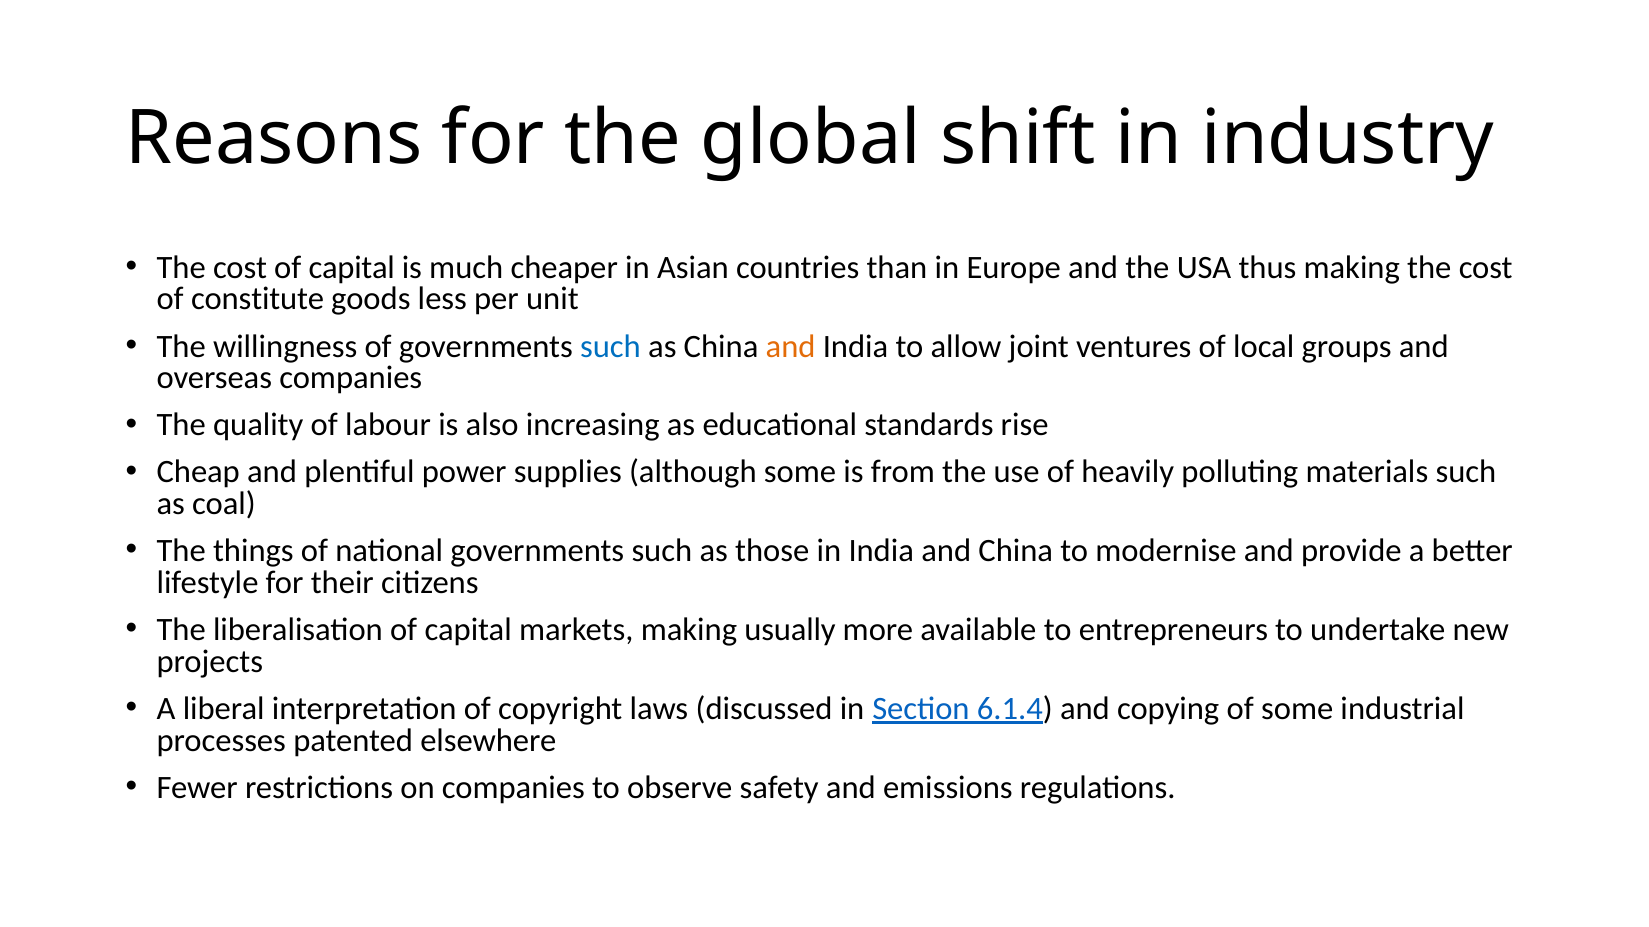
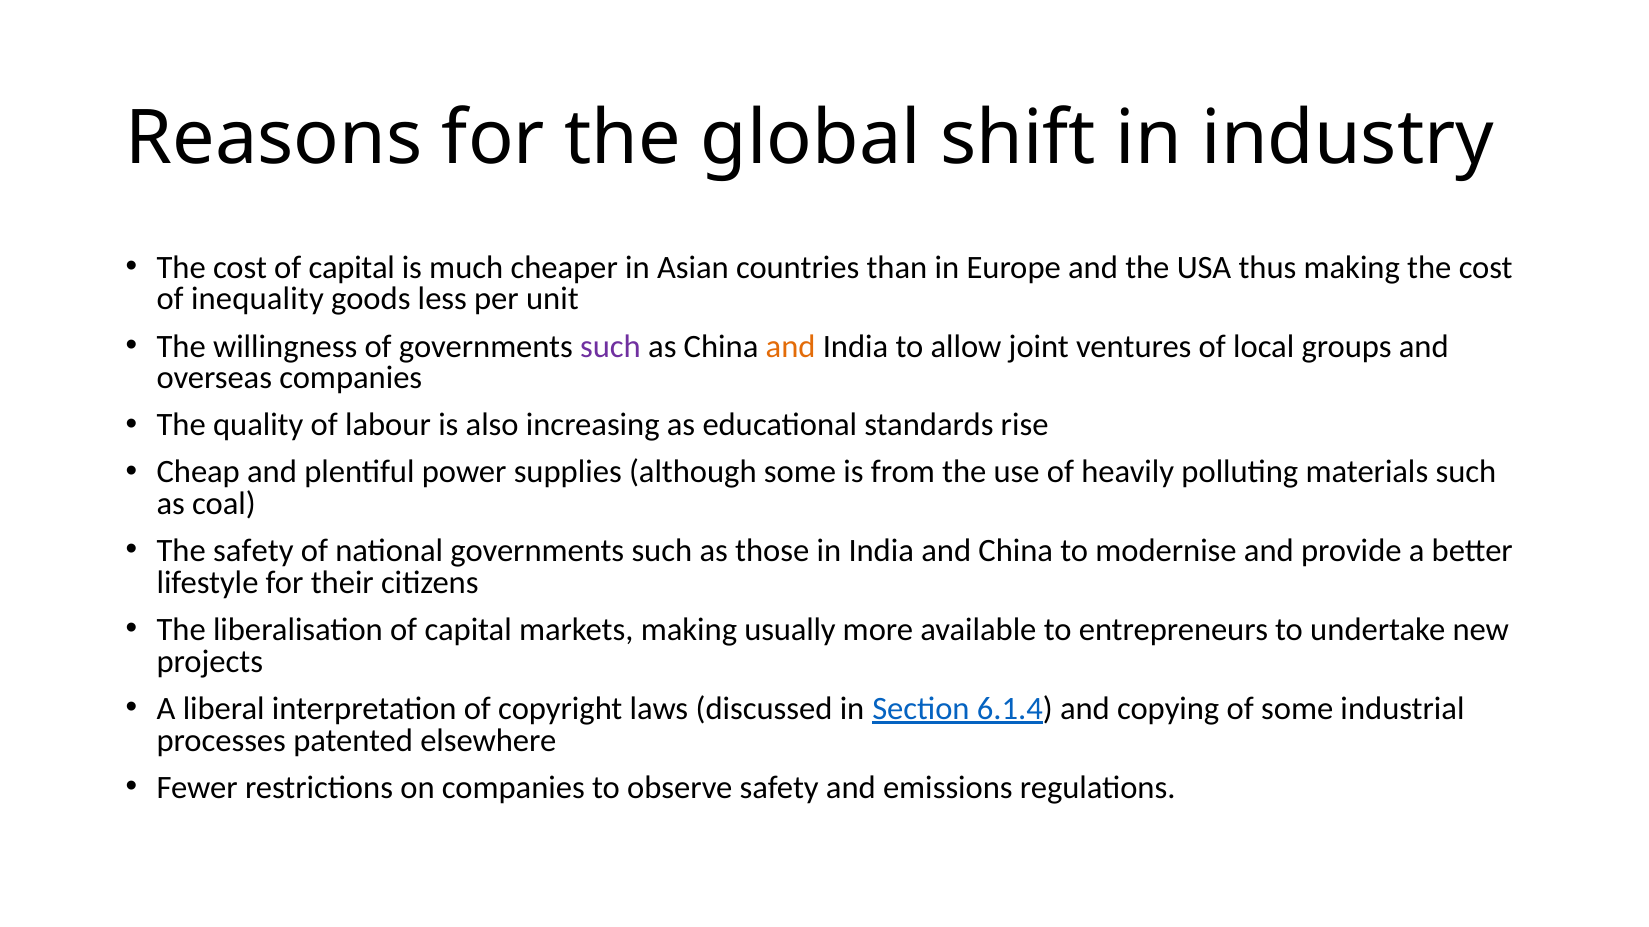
constitute: constitute -> inequality
such at (611, 347) colour: blue -> purple
The things: things -> safety
